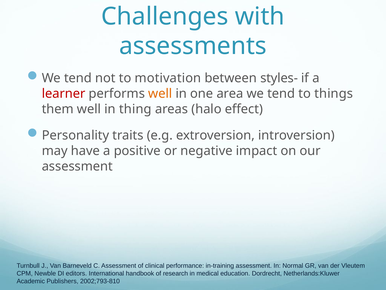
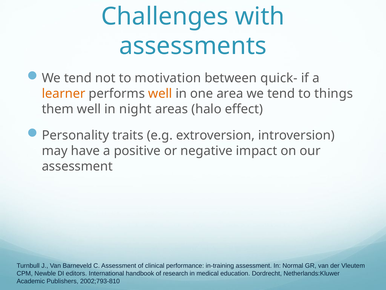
styles-: styles- -> quick-
learner colour: red -> orange
thing: thing -> night
